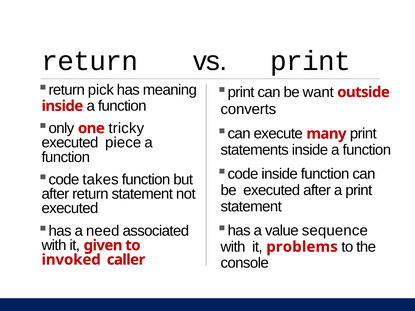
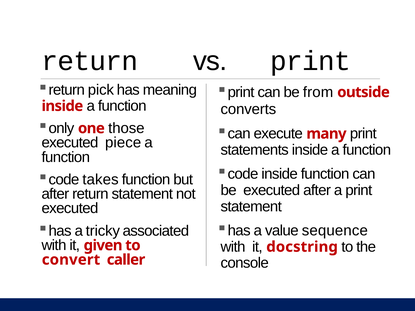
want: want -> from
tricky: tricky -> those
need: need -> tricky
problems: problems -> docstring
invoked: invoked -> convert
